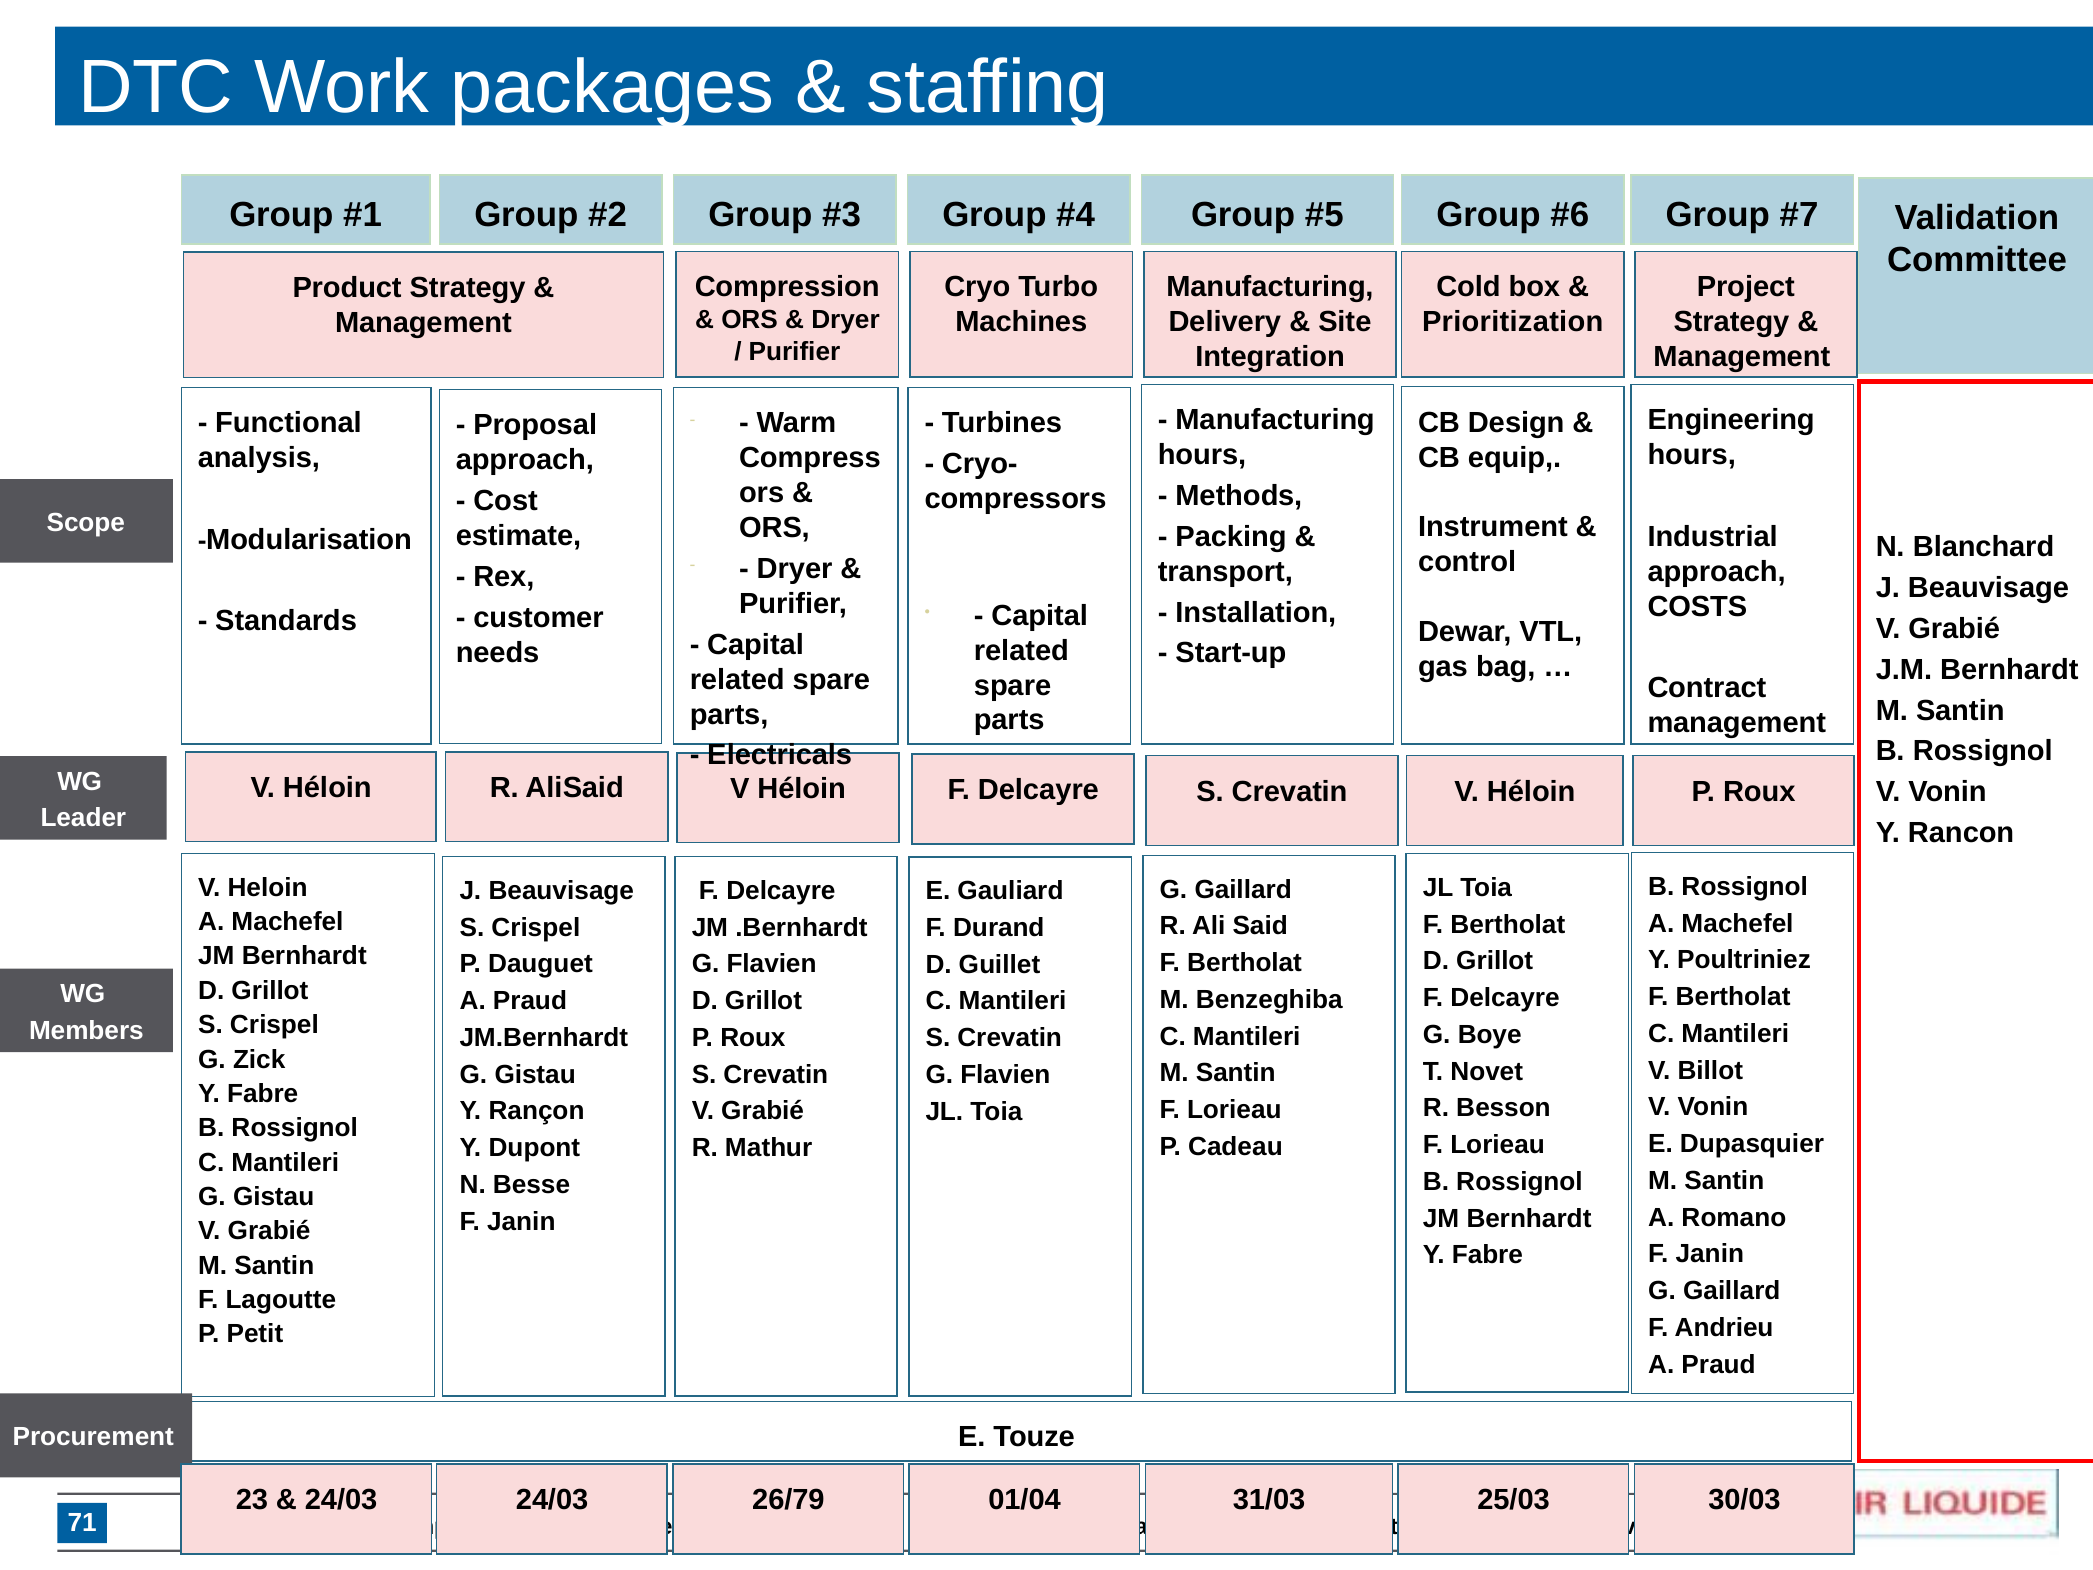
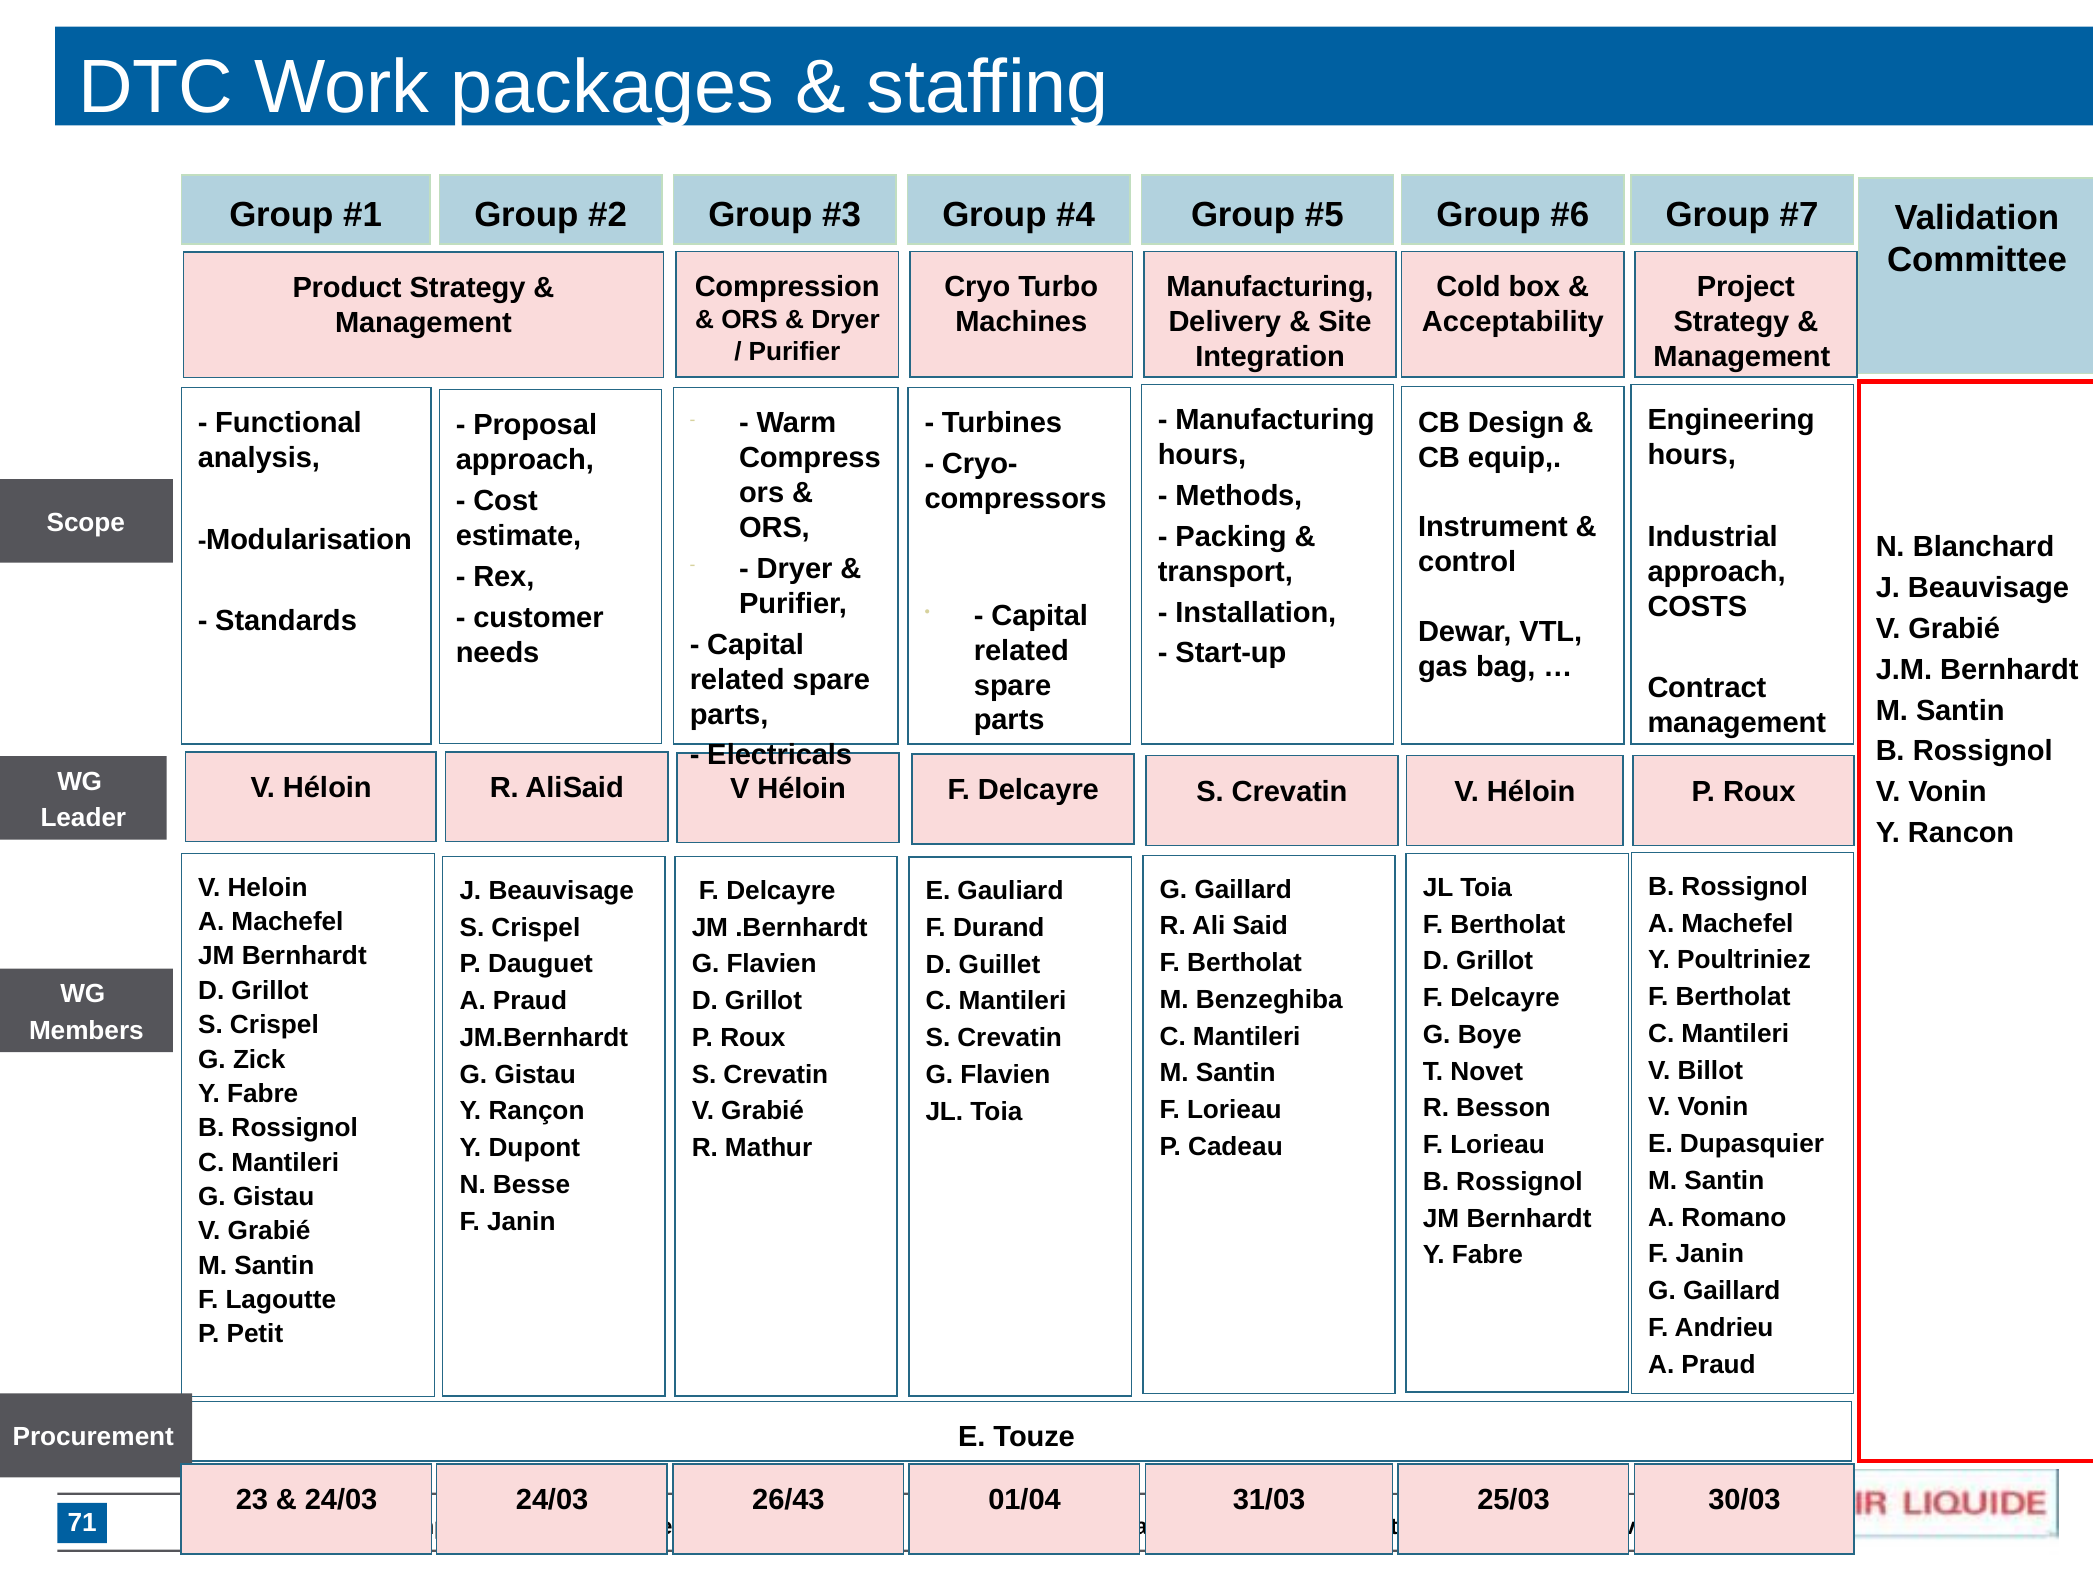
Prioritization: Prioritization -> Acceptability
26/79: 26/79 -> 26/43
